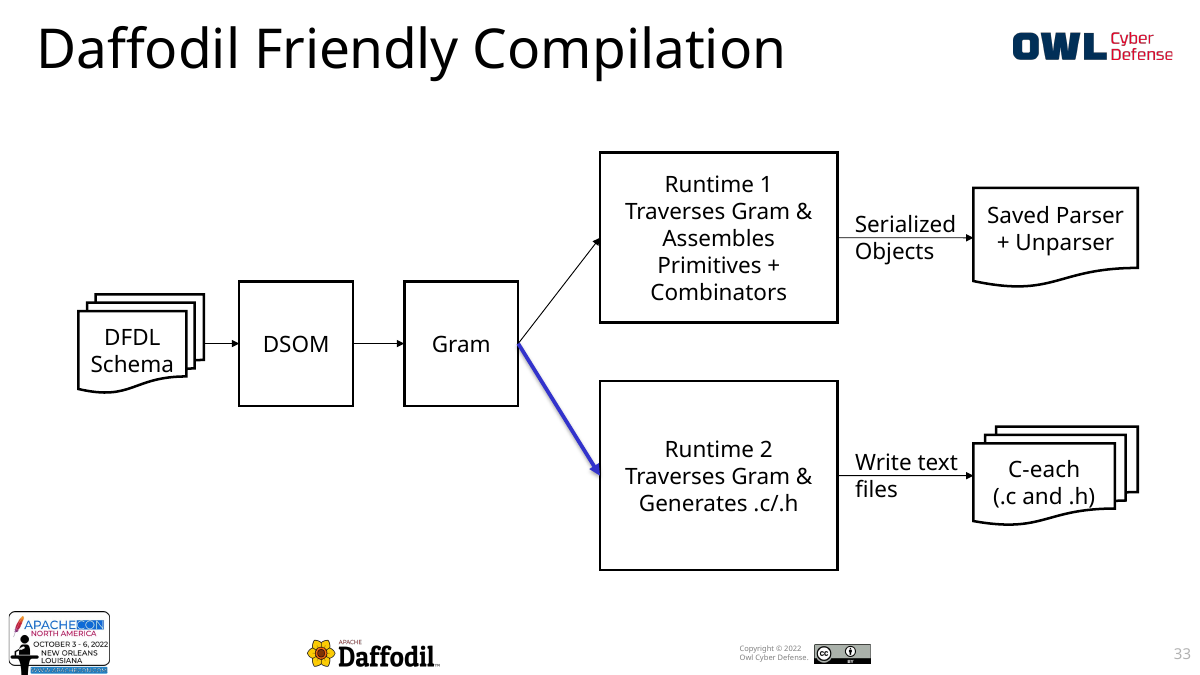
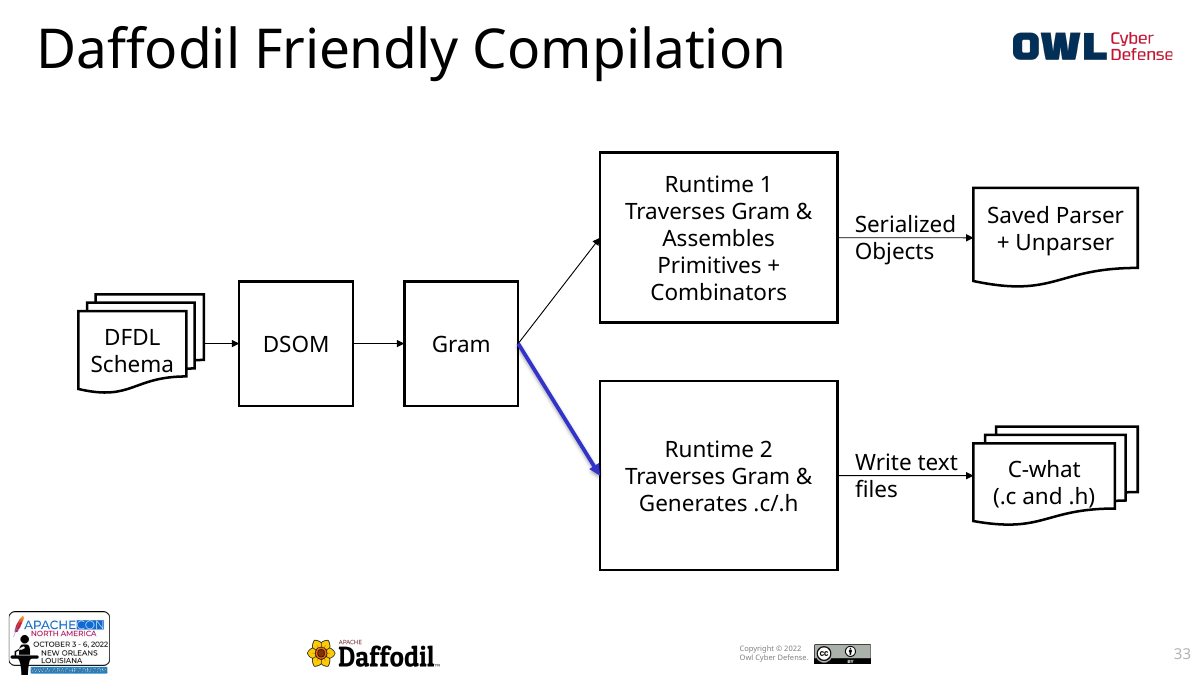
C-each: C-each -> C-what
